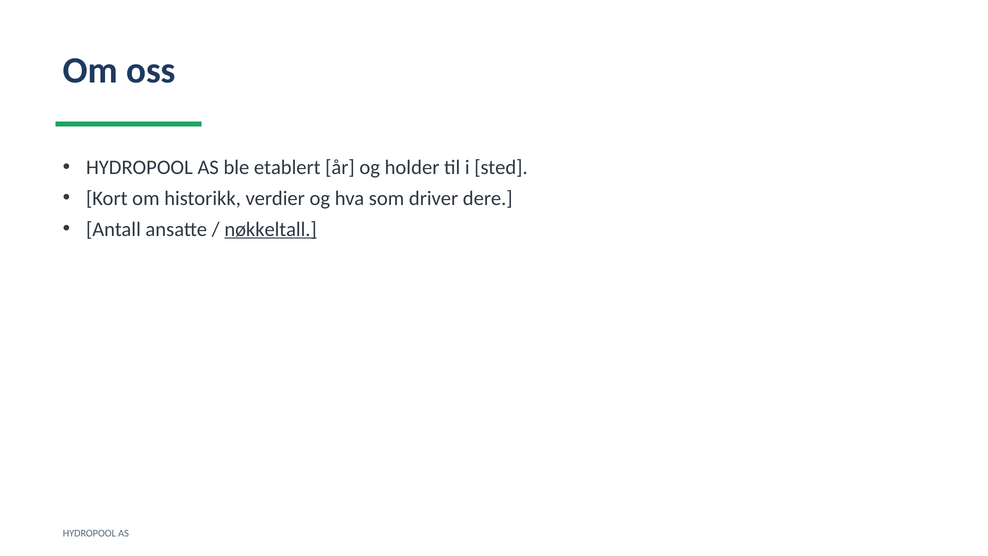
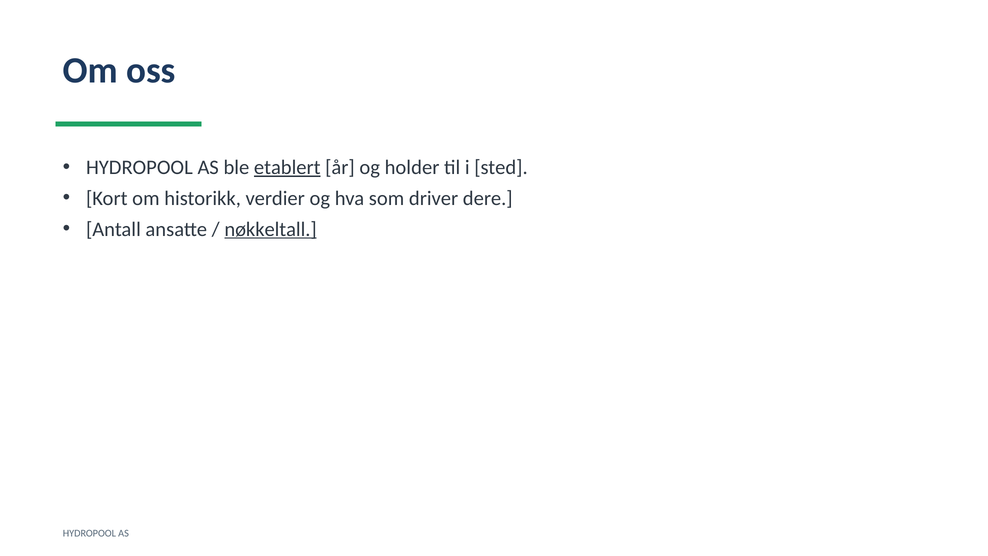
etablert underline: none -> present
